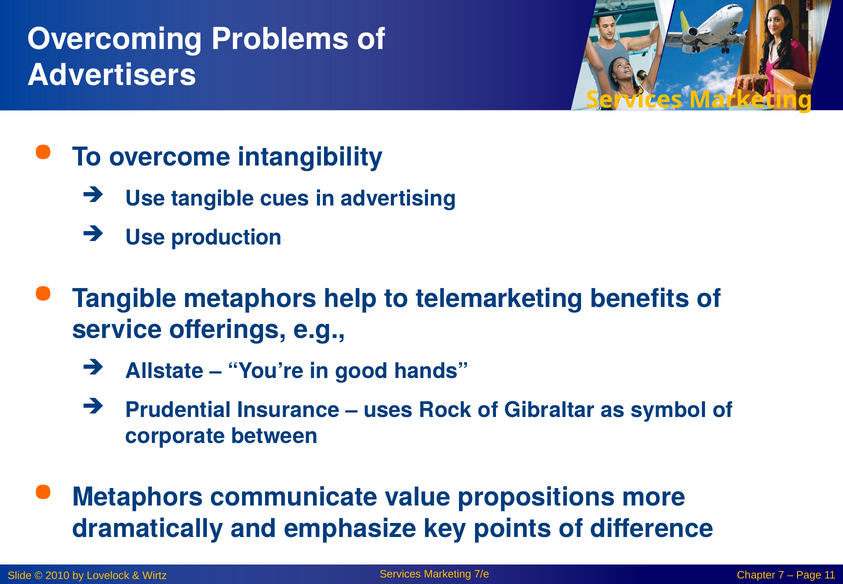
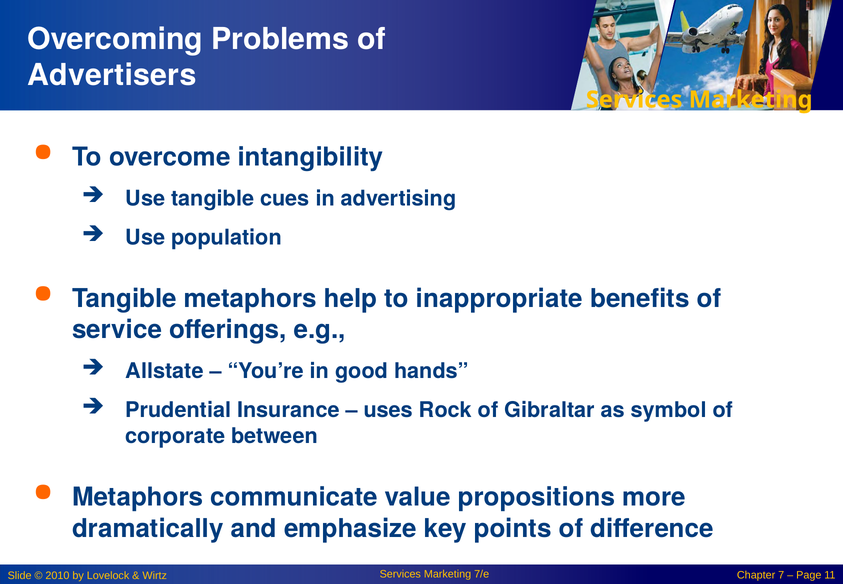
production: production -> population
telemarketing: telemarketing -> inappropriate
